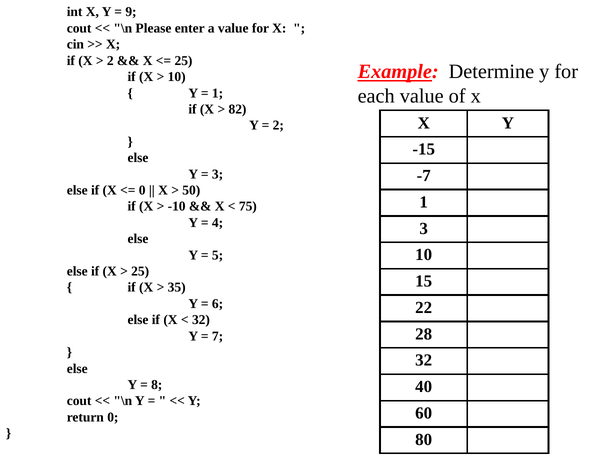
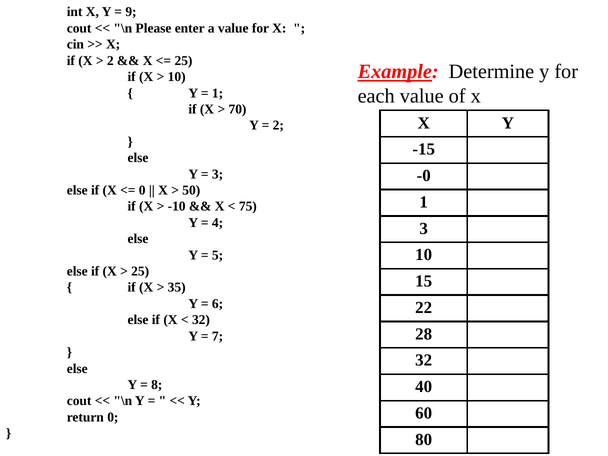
82: 82 -> 70
-7: -7 -> -0
